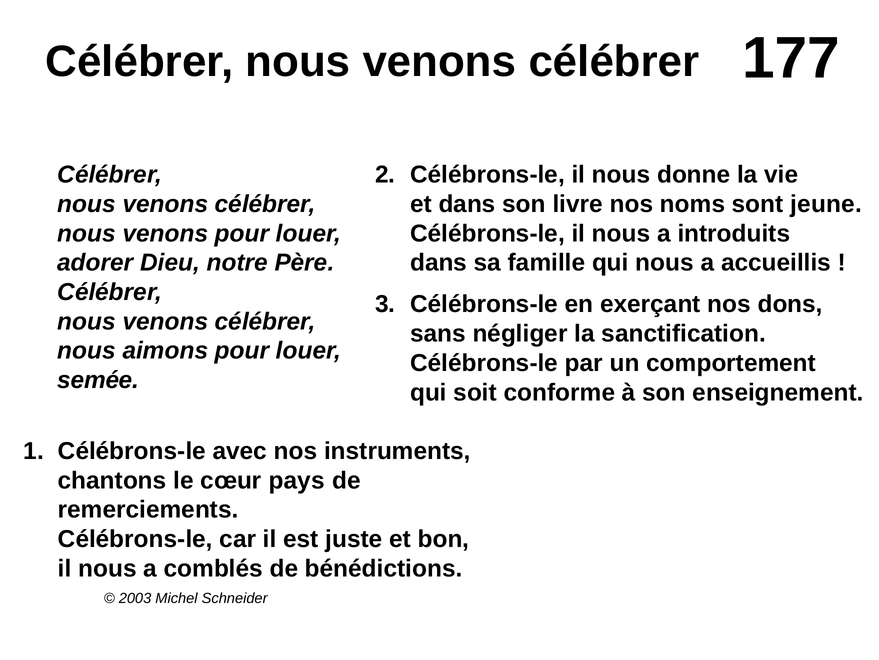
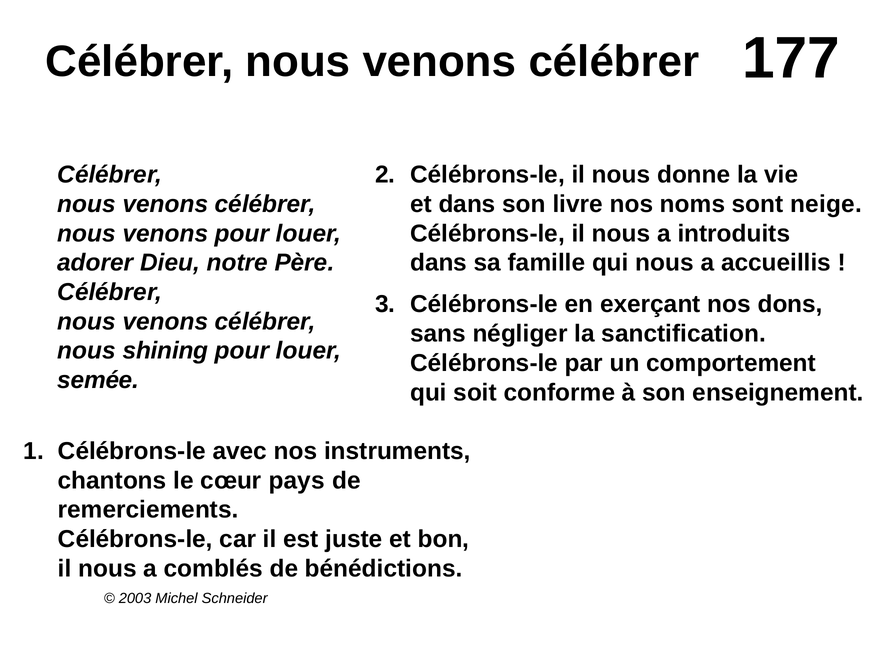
jeune: jeune -> neige
aimons: aimons -> shining
